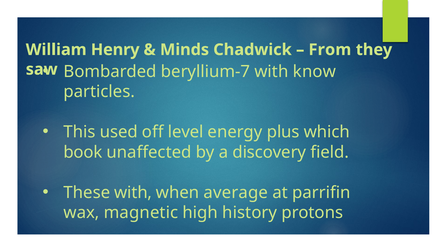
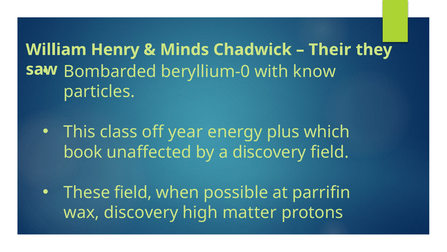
From: From -> Their
beryllium-7: beryllium-7 -> beryllium-0
used: used -> class
level: level -> year
These with: with -> field
average: average -> possible
wax magnetic: magnetic -> discovery
history: history -> matter
